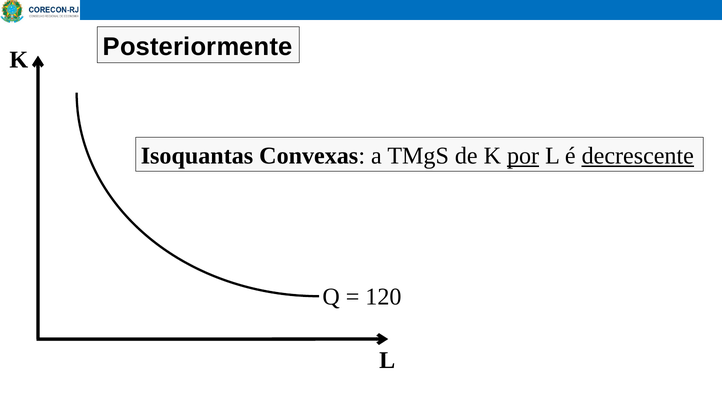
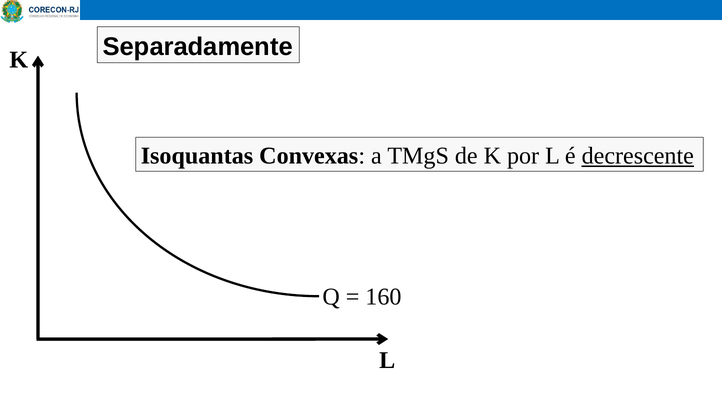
Posteriormente: Posteriormente -> Separadamente
por underline: present -> none
120: 120 -> 160
